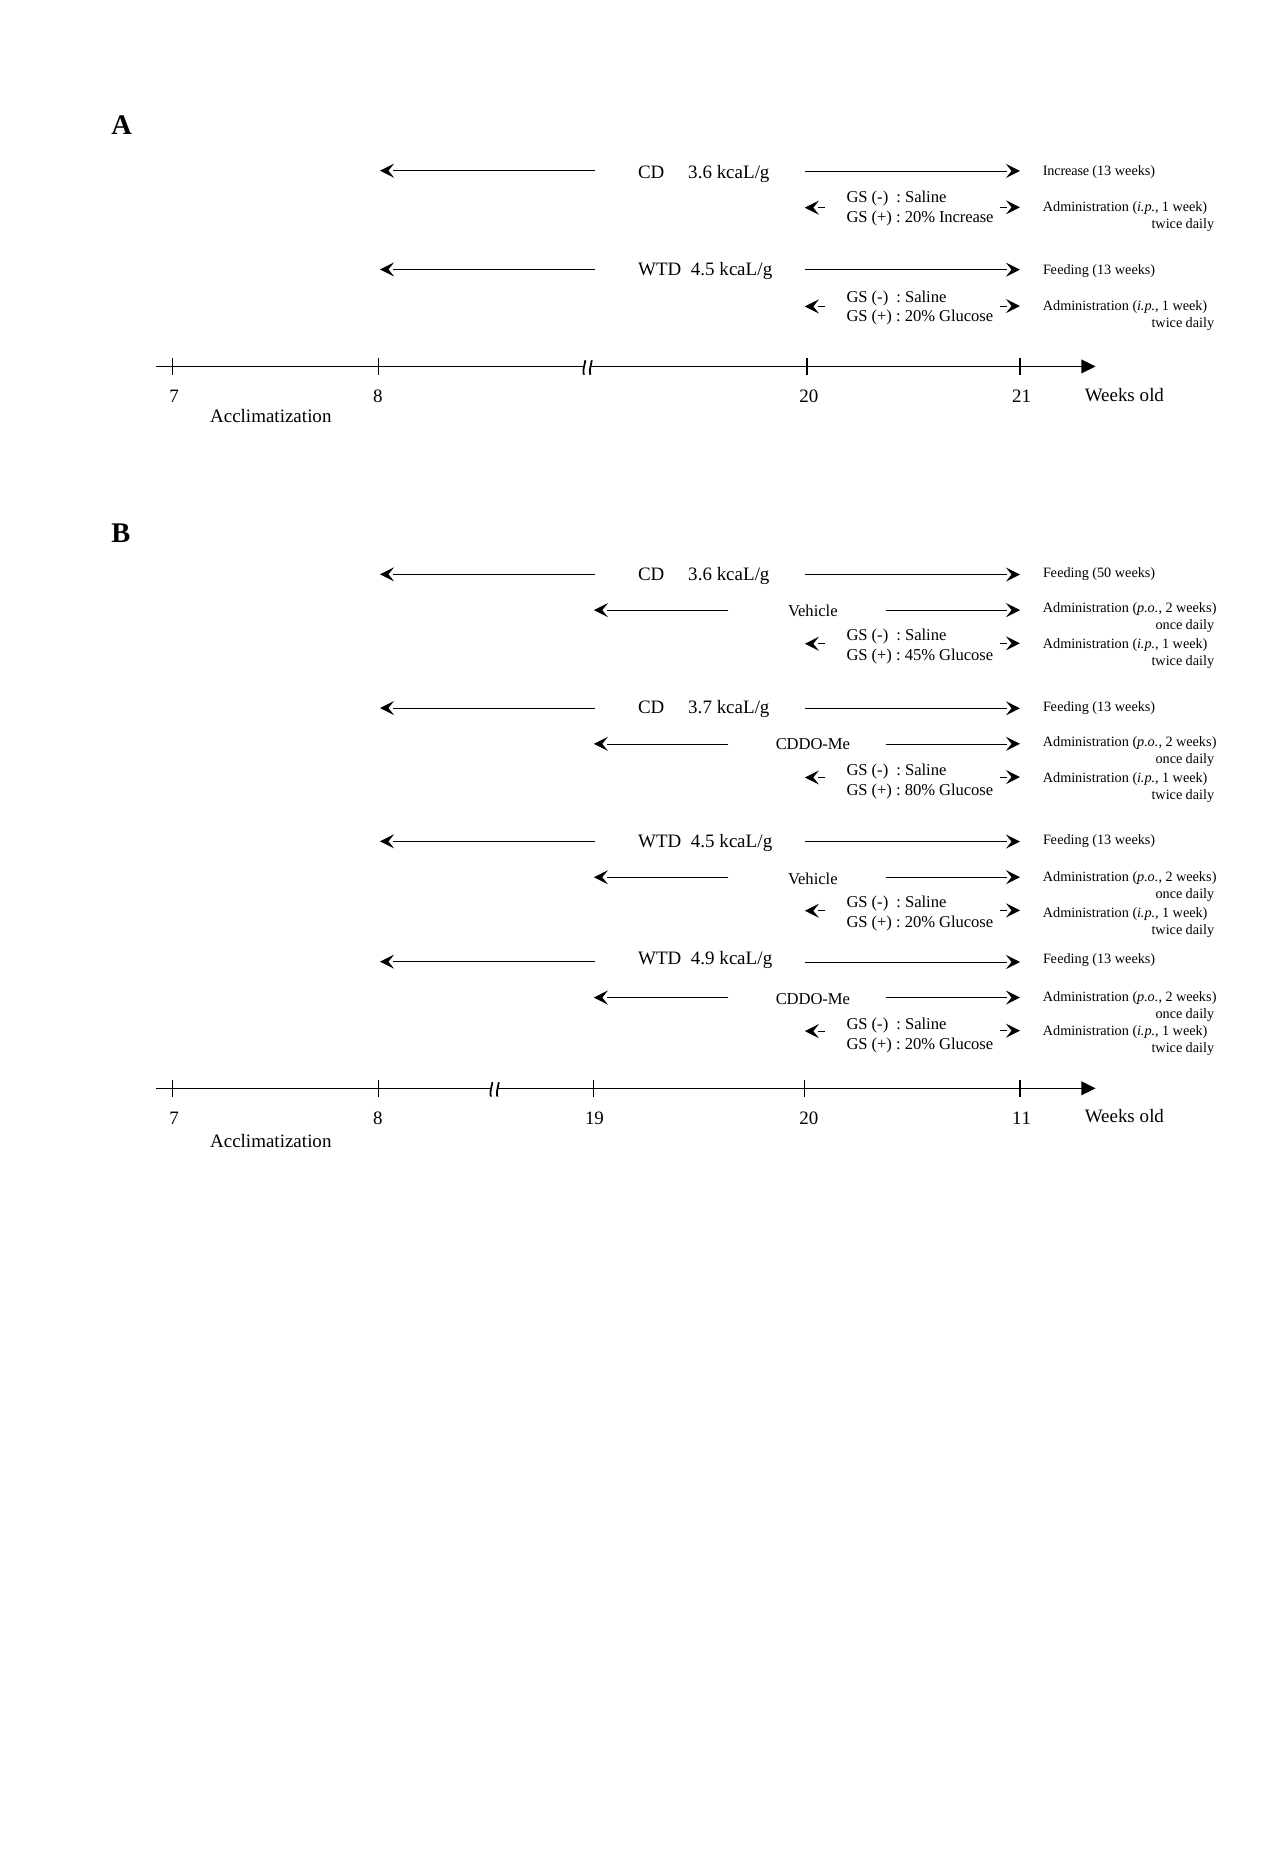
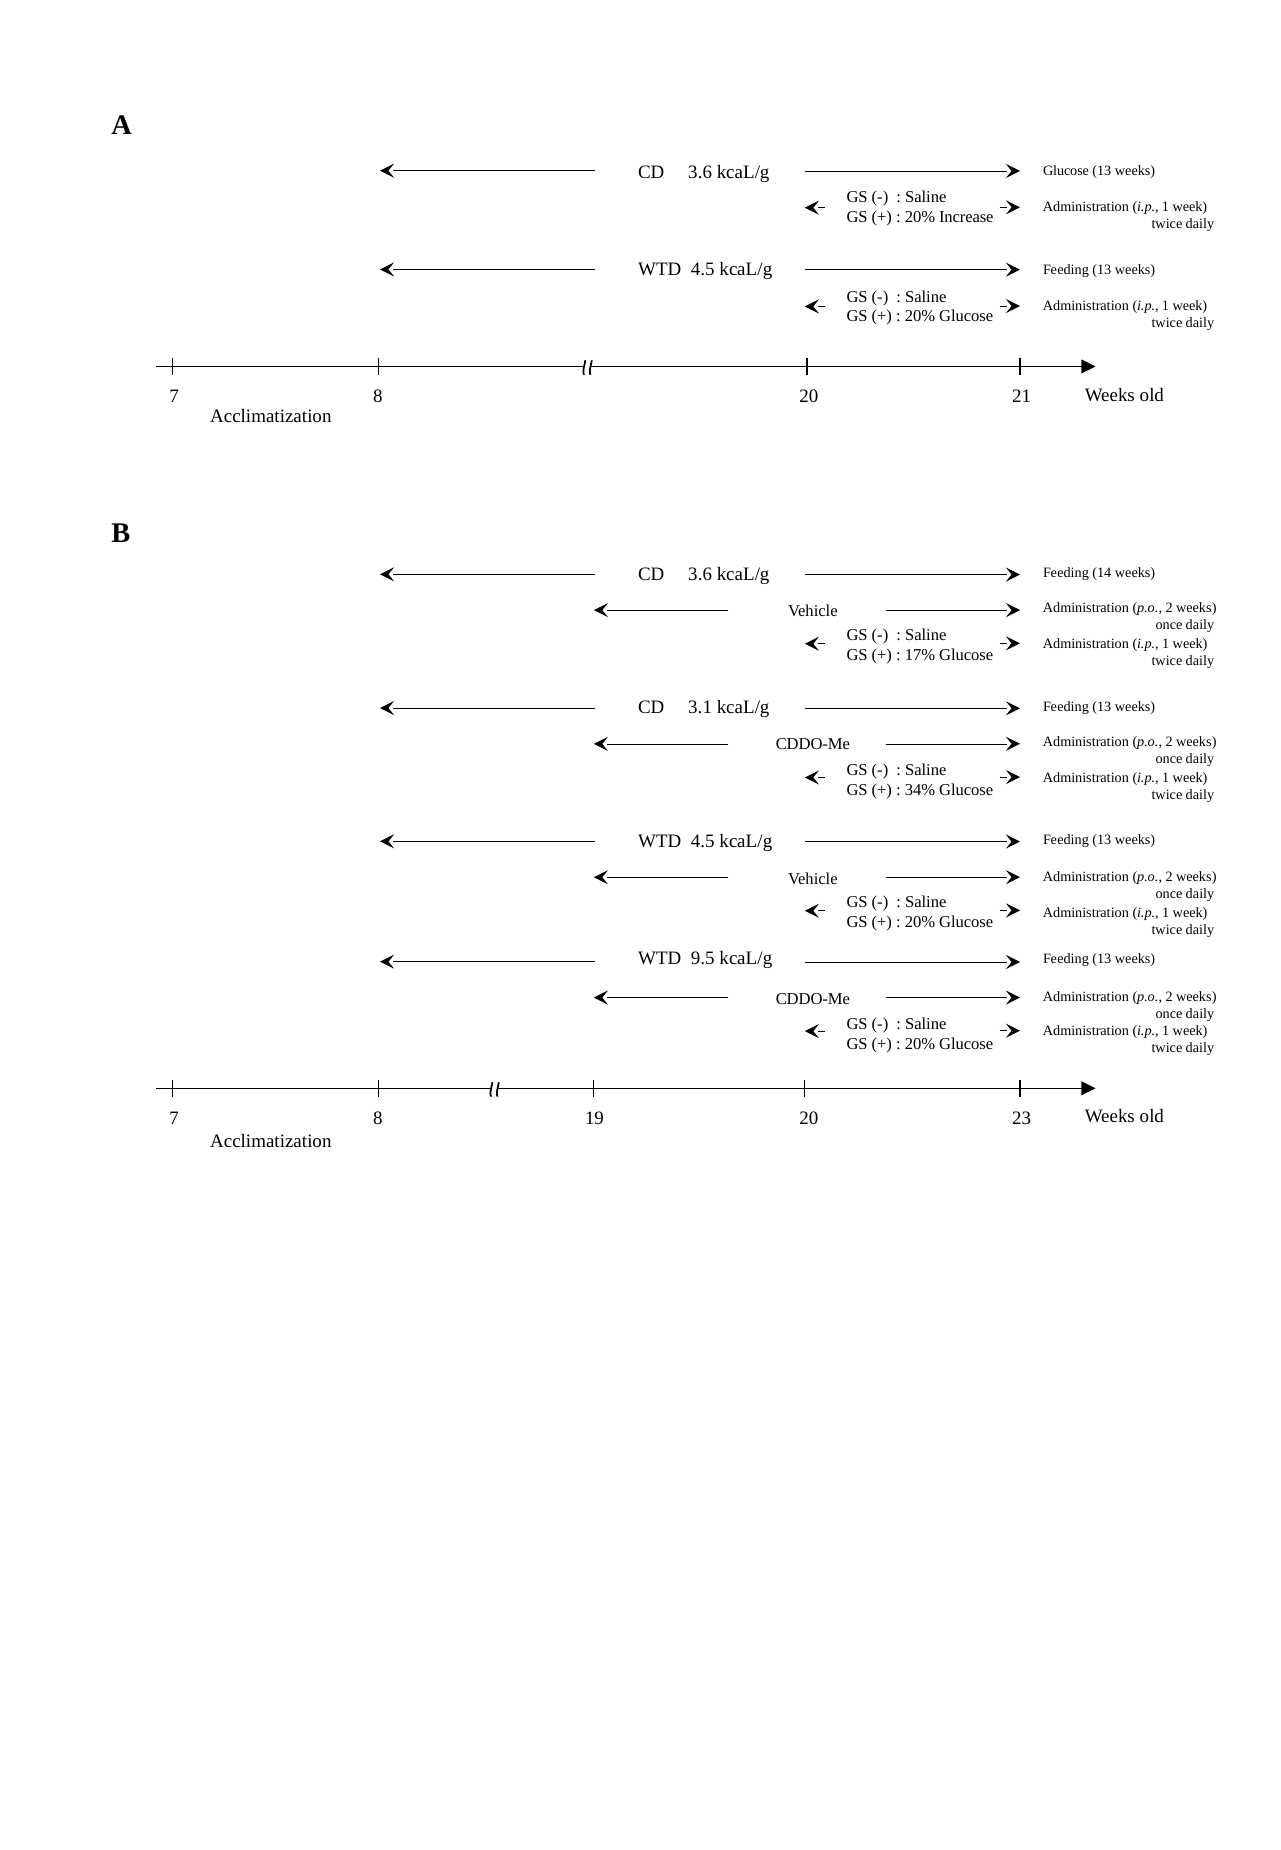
Increase at (1066, 171): Increase -> Glucose
50: 50 -> 14
45%: 45% -> 17%
3.7: 3.7 -> 3.1
80%: 80% -> 34%
4.9: 4.9 -> 9.5
11: 11 -> 23
